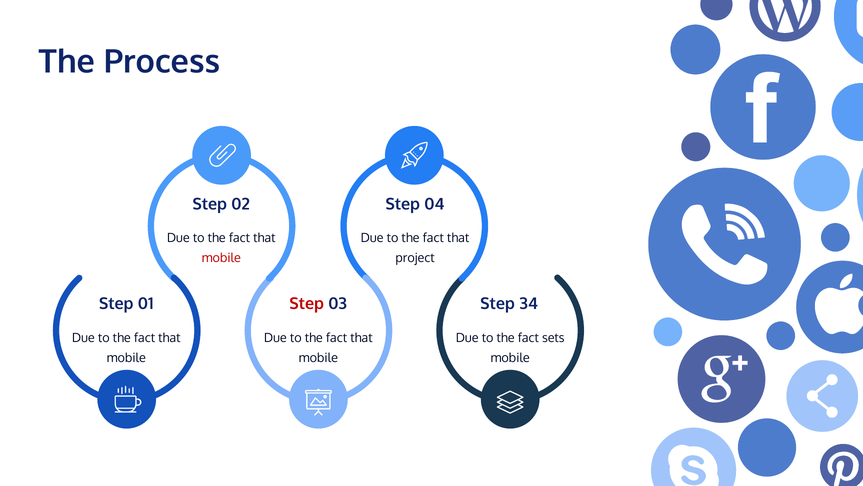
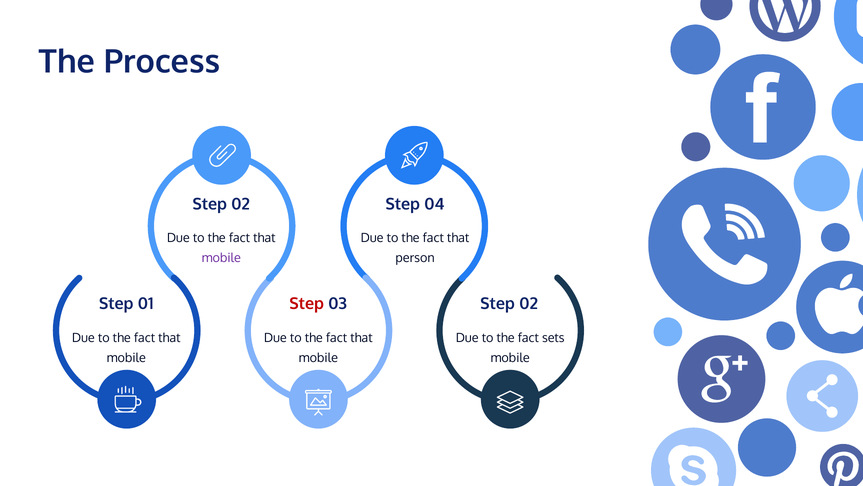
mobile at (221, 258) colour: red -> purple
project: project -> person
34 at (529, 304): 34 -> 02
